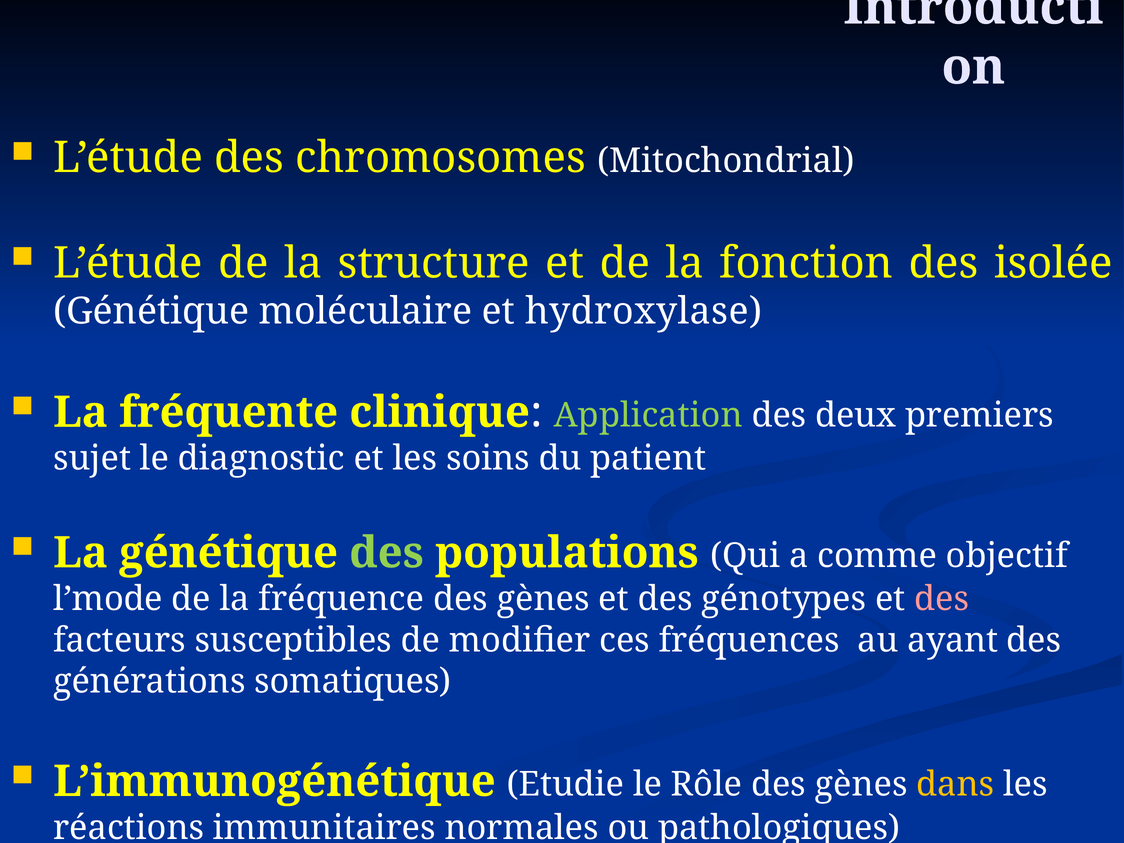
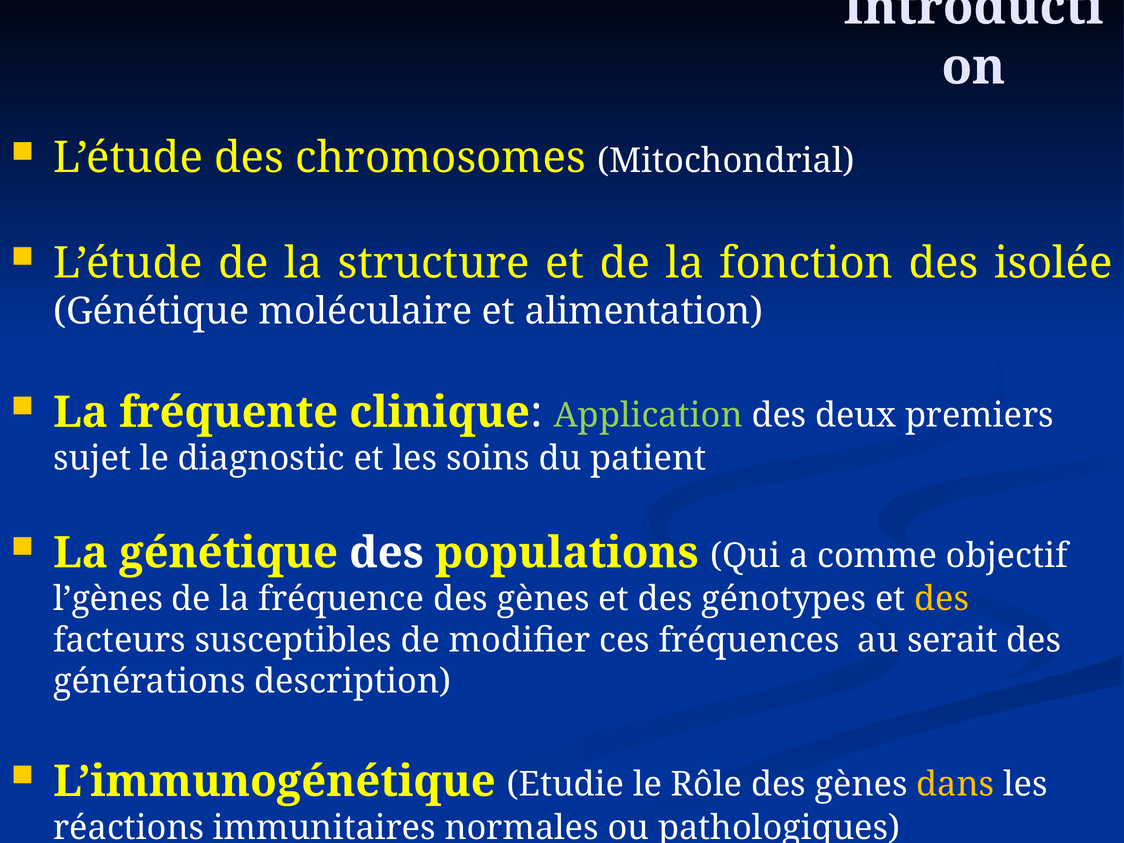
hydroxylase: hydroxylase -> alimentation
des at (387, 553) colour: light green -> white
l’mode: l’mode -> l’gènes
des at (942, 599) colour: pink -> yellow
ayant: ayant -> serait
somatiques: somatiques -> description
